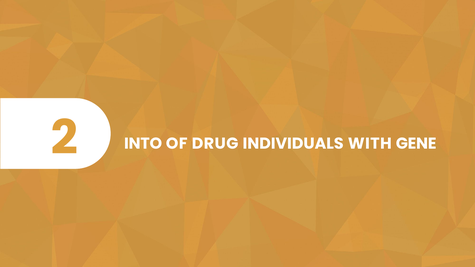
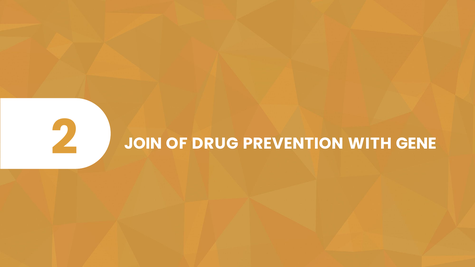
INTO: INTO -> JOIN
INDIVIDUALS: INDIVIDUALS -> PREVENTION
